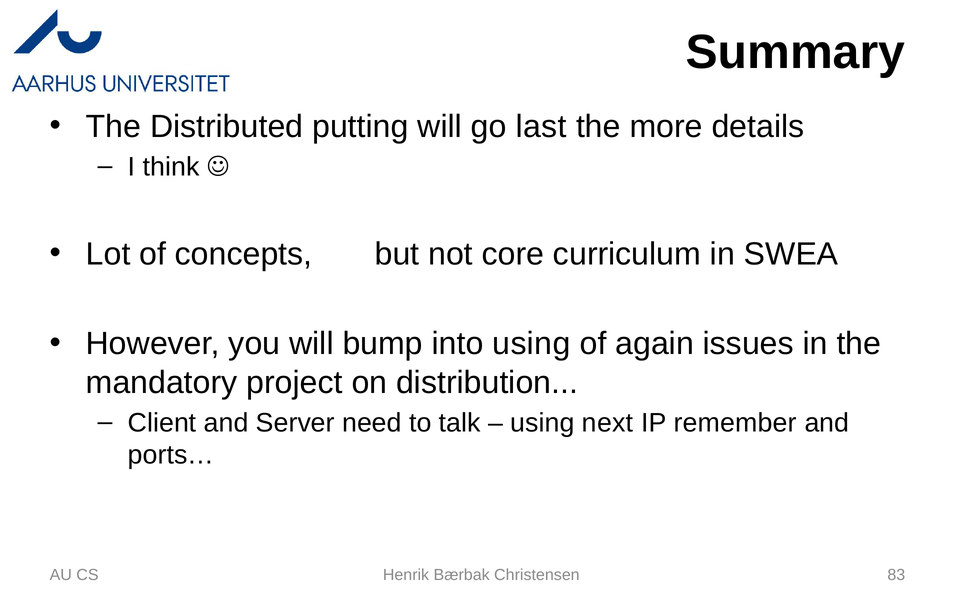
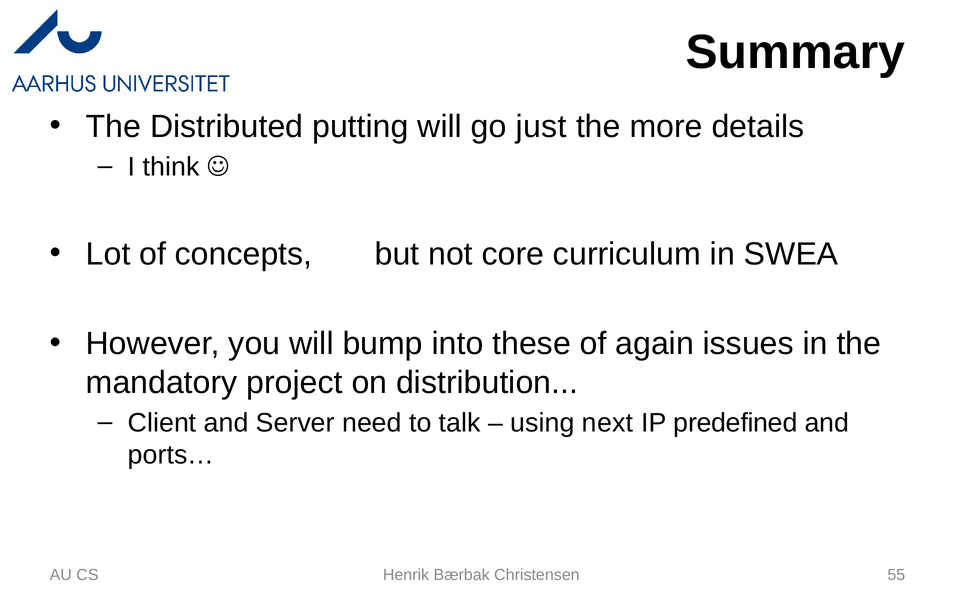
last: last -> just
into using: using -> these
remember: remember -> predefined
83: 83 -> 55
